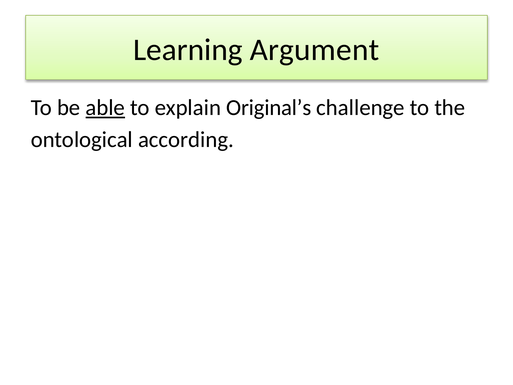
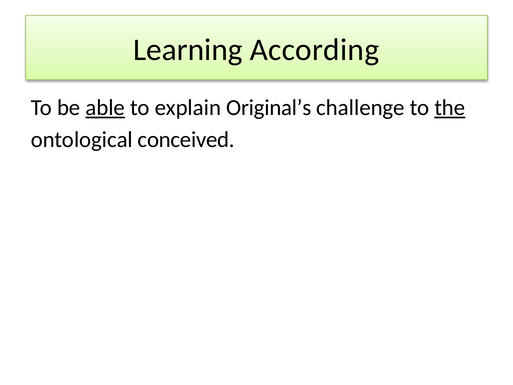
Argument: Argument -> According
the underline: none -> present
according: according -> conceived
